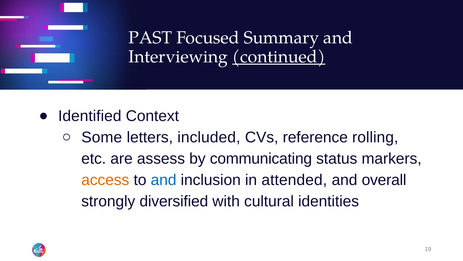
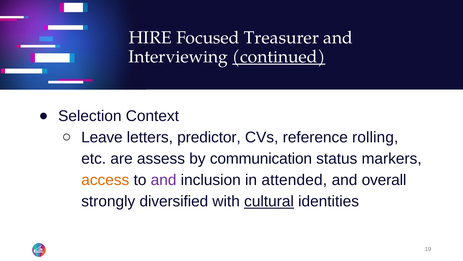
PAST: PAST -> HIRE
Summary: Summary -> Treasurer
Identified: Identified -> Selection
Some: Some -> Leave
included: included -> predictor
communicating: communicating -> communication
and at (164, 180) colour: blue -> purple
cultural underline: none -> present
